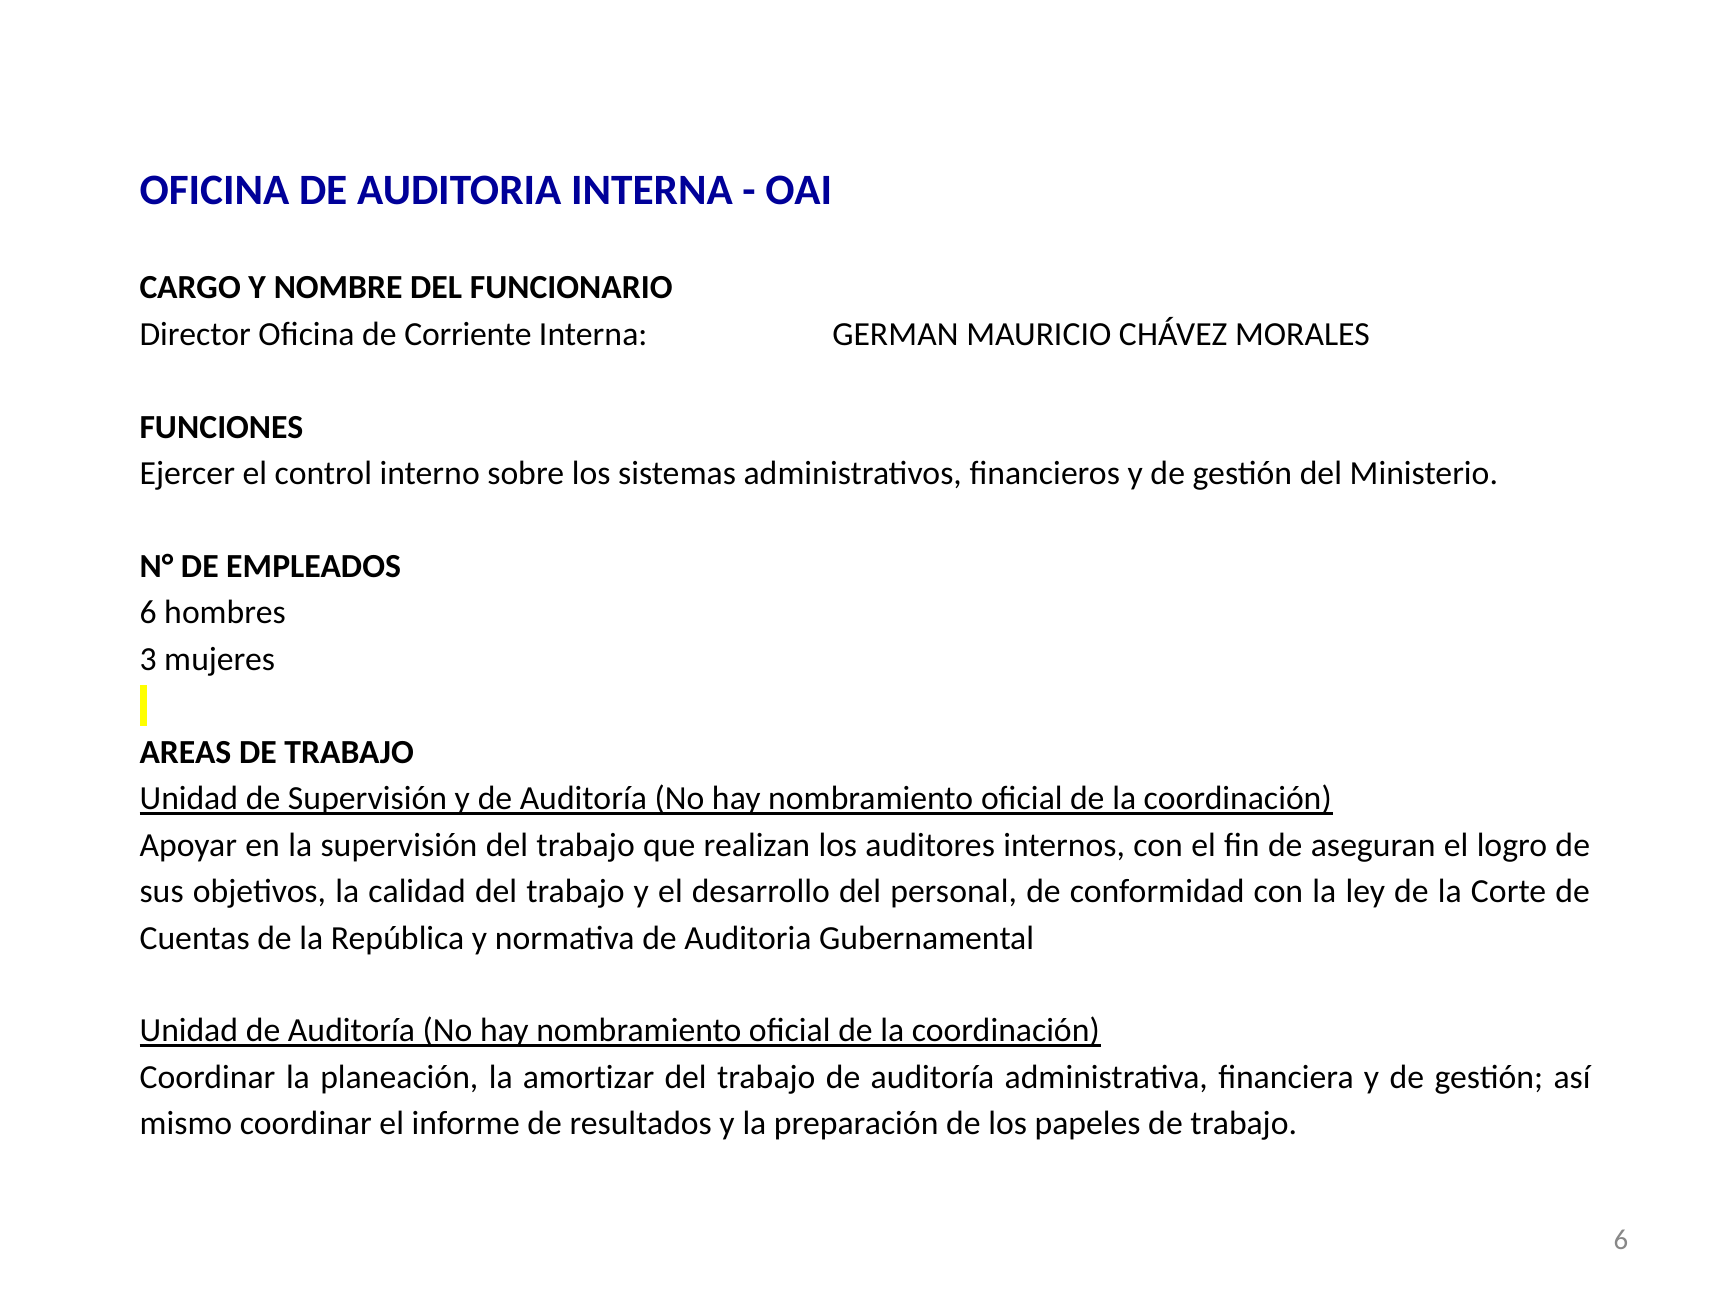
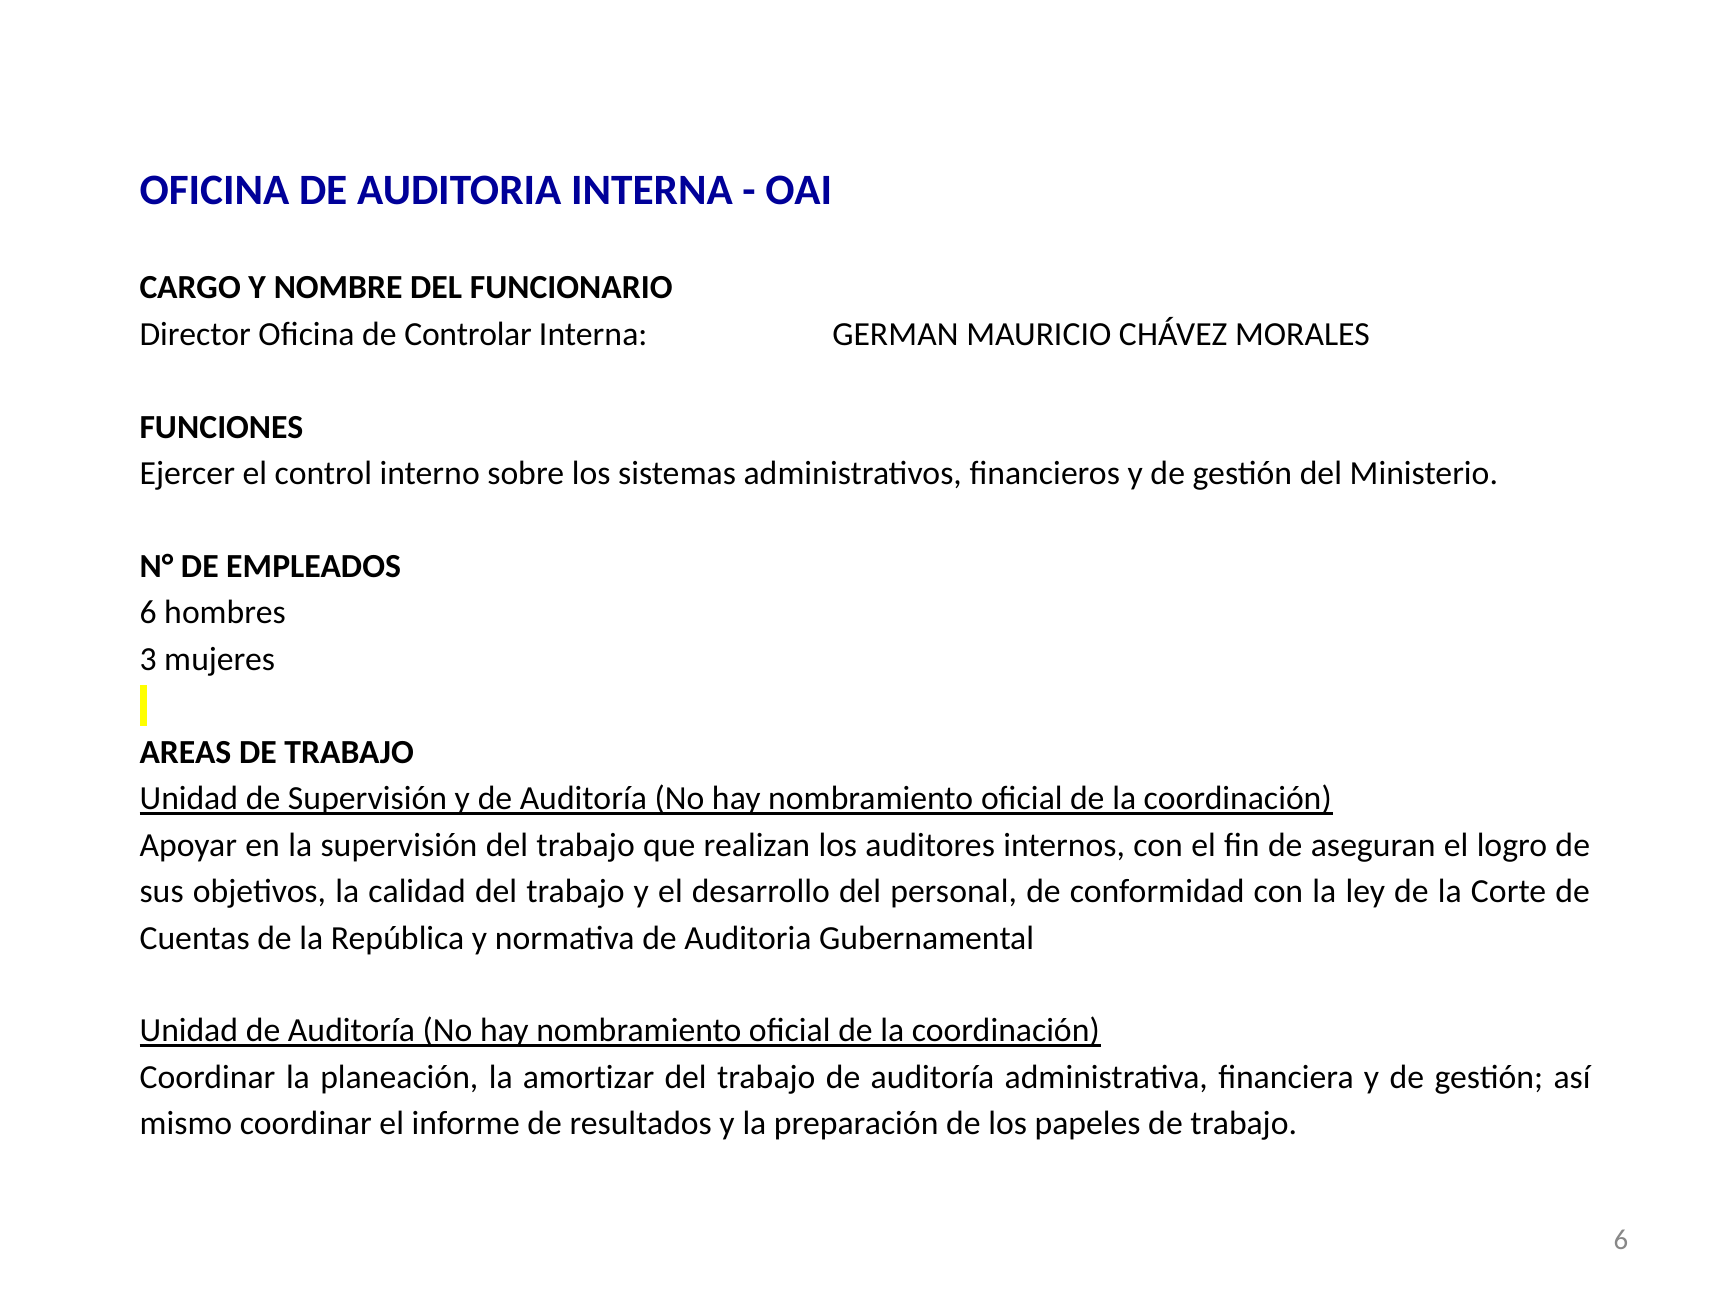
Corriente: Corriente -> Controlar
